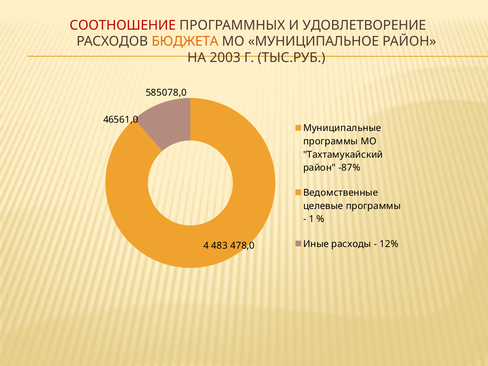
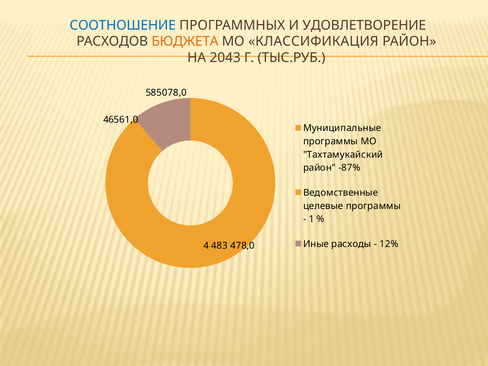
СООТНОШЕНИЕ colour: red -> blue
МУНИЦИПАЛЬНОЕ: МУНИЦИПАЛЬНОЕ -> КЛАССИФИКАЦИЯ
2003: 2003 -> 2043
